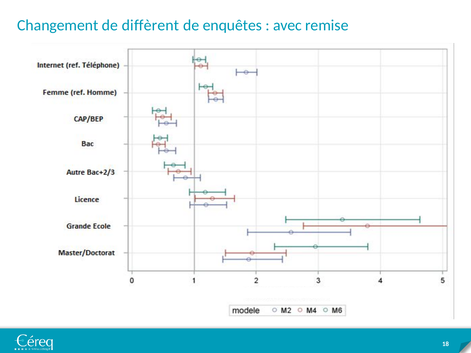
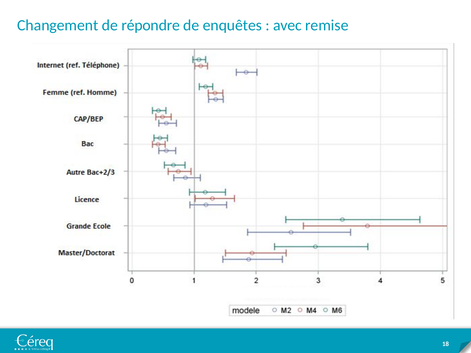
diffèrent: diffèrent -> répondre
